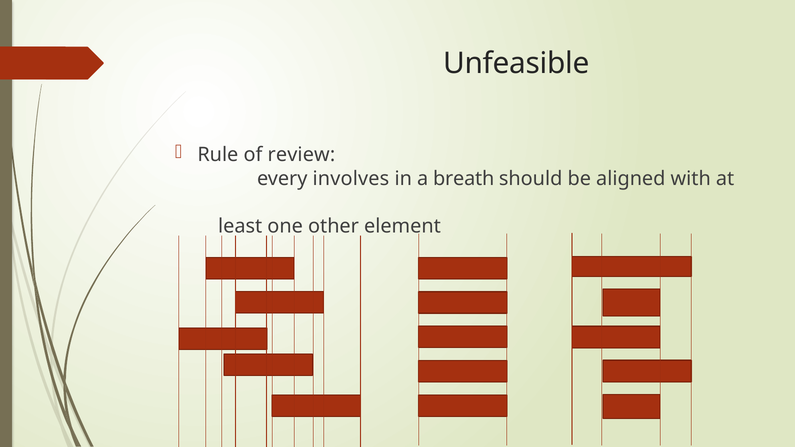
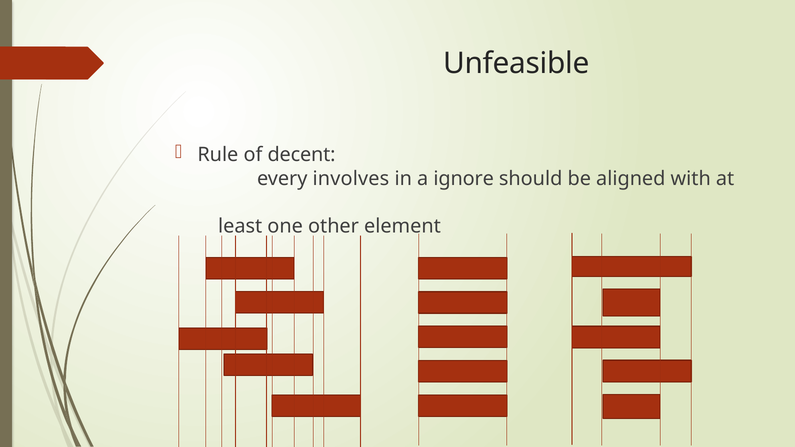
review: review -> decent
breath: breath -> ignore
